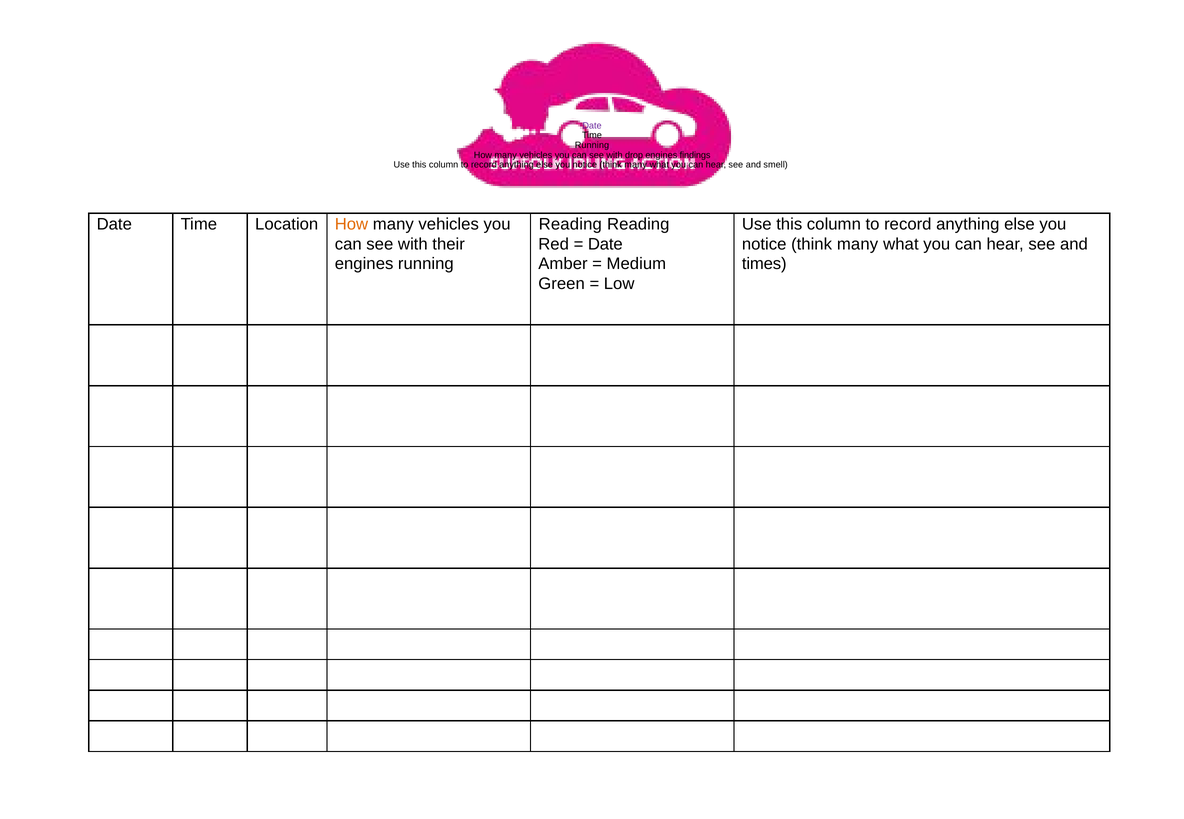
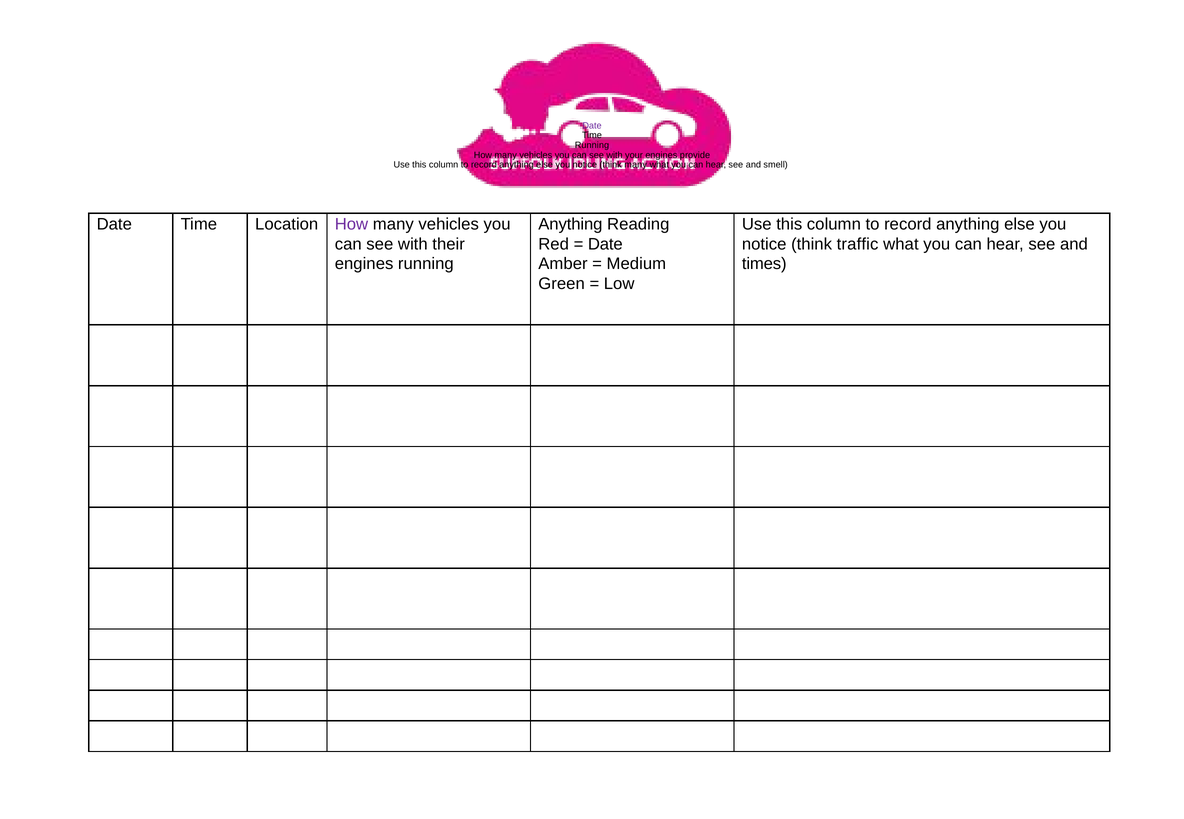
drop: drop -> your
findings: findings -> provide
How at (351, 224) colour: orange -> purple
Reading at (570, 224): Reading -> Anything
many at (858, 244): many -> traffic
